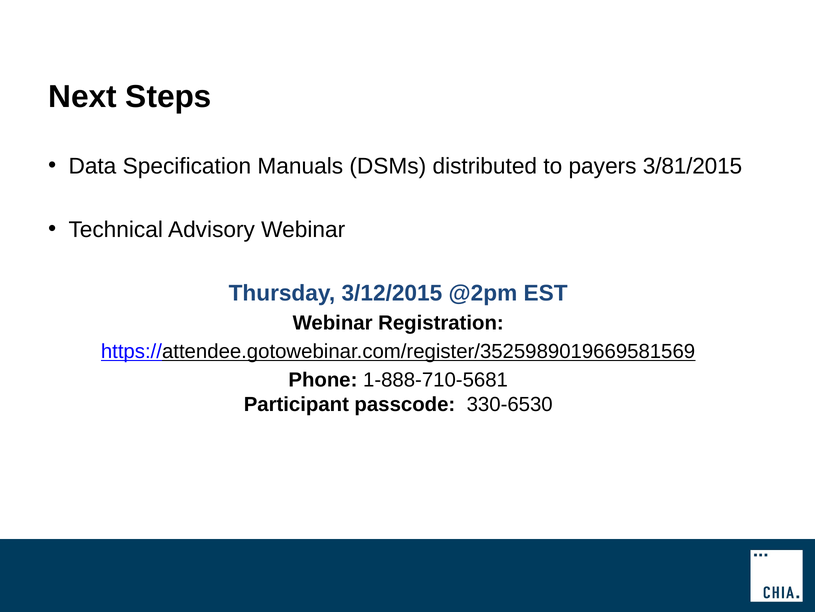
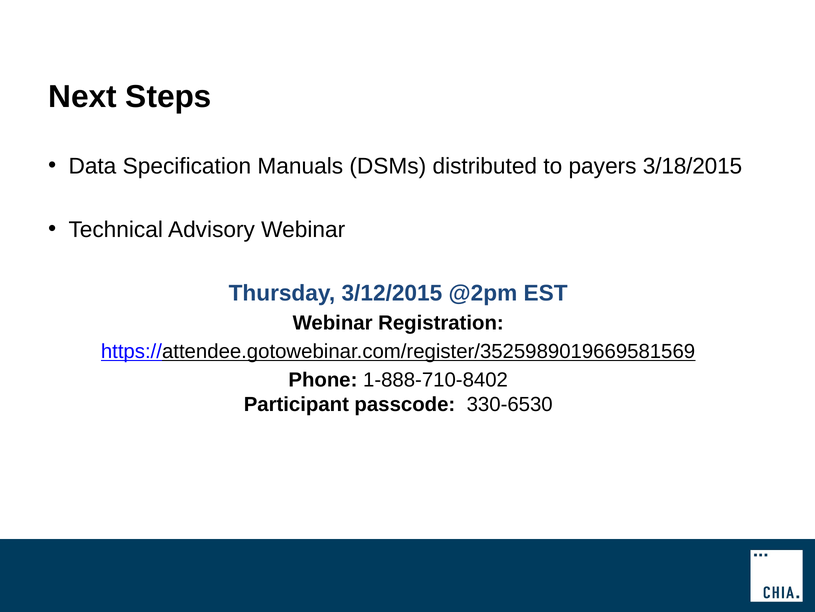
3/81/2015: 3/81/2015 -> 3/18/2015
1-888-710-5681: 1-888-710-5681 -> 1-888-710-8402
